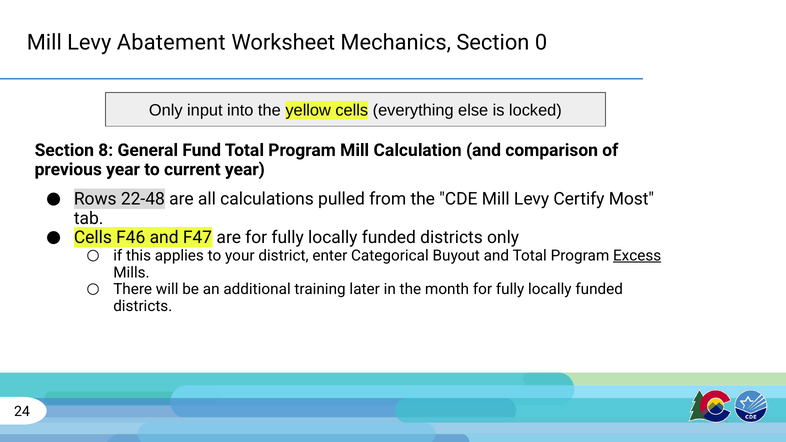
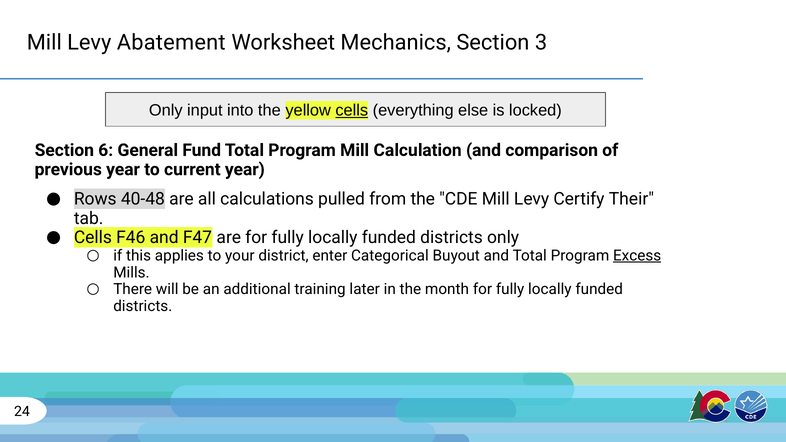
0: 0 -> 3
cells at (352, 111) underline: none -> present
8: 8 -> 6
22-48: 22-48 -> 40-48
Most: Most -> Their
